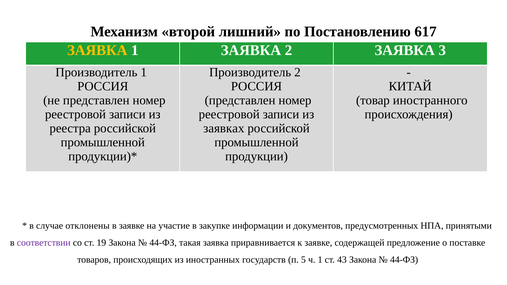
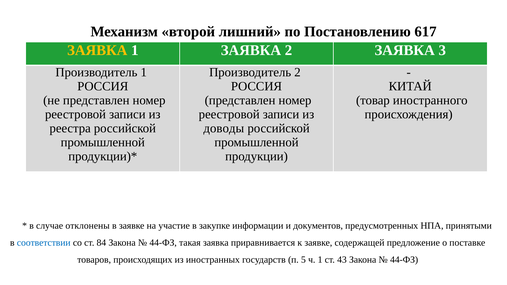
заявках: заявках -> доводы
соответствии colour: purple -> blue
19: 19 -> 84
